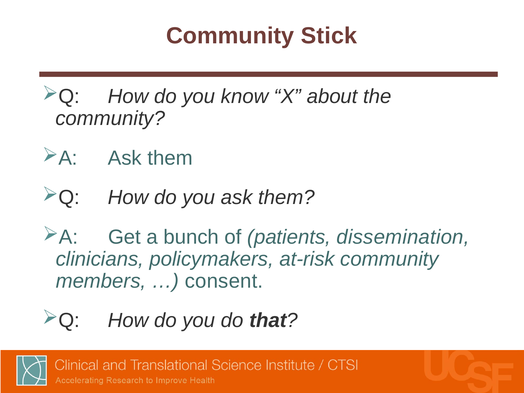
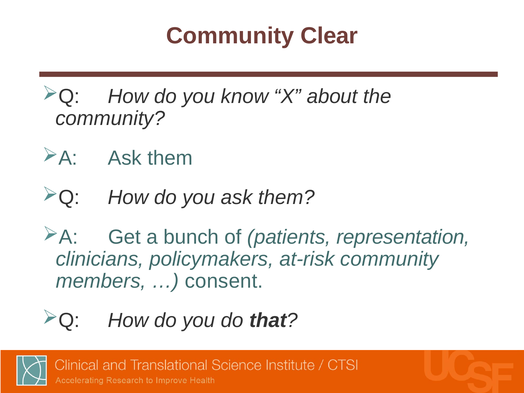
Stick: Stick -> Clear
dissemination: dissemination -> representation
